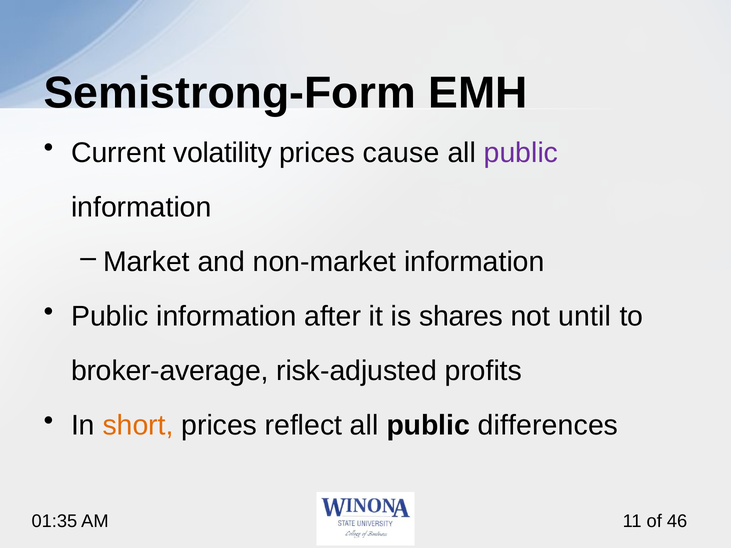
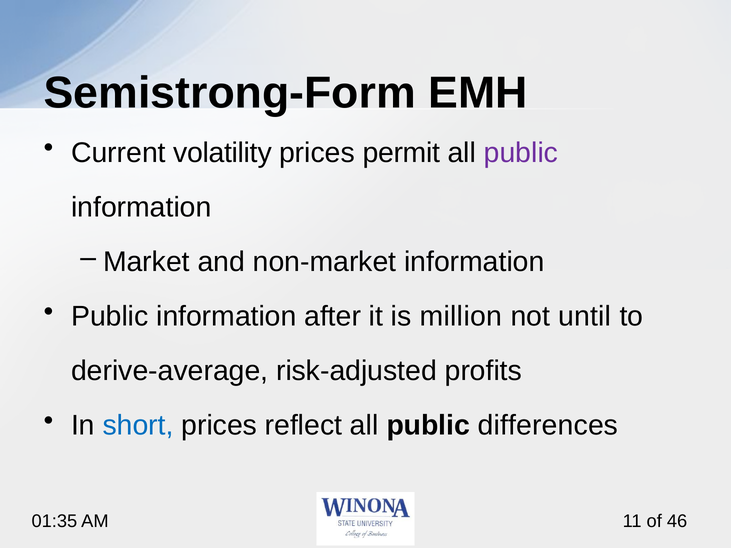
cause: cause -> permit
shares: shares -> million
broker-average: broker-average -> derive-average
short colour: orange -> blue
